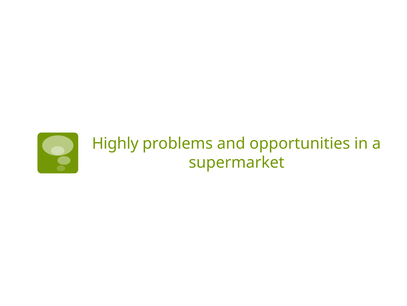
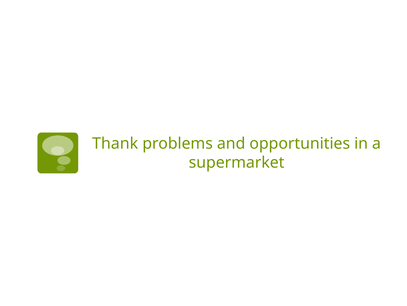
Highly: Highly -> Thank
